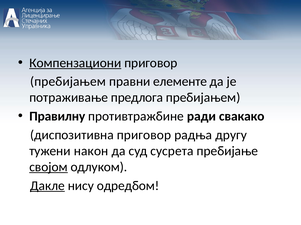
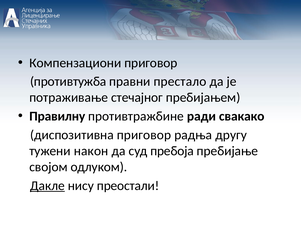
Компензациони underline: present -> none
пребијањем at (68, 82): пребијањем -> противтужба
елементе: елементе -> престало
предлога: предлога -> стечајног
сусрета: сусрета -> пребоја
својом underline: present -> none
одредбом: одредбом -> преостали
